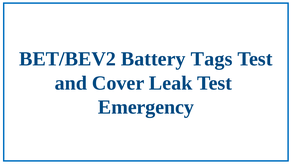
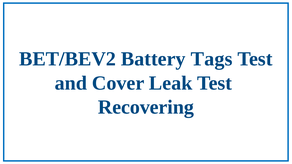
Emergency: Emergency -> Recovering
